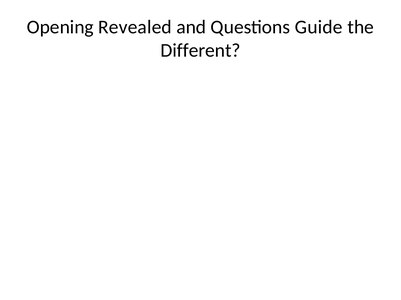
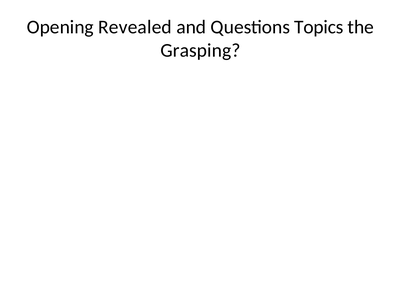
Guide: Guide -> Topics
Different: Different -> Grasping
